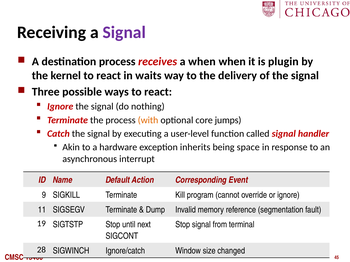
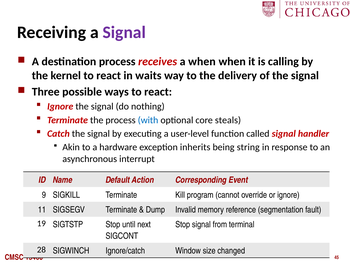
plugin: plugin -> calling
with colour: orange -> blue
jumps: jumps -> steals
space: space -> string
